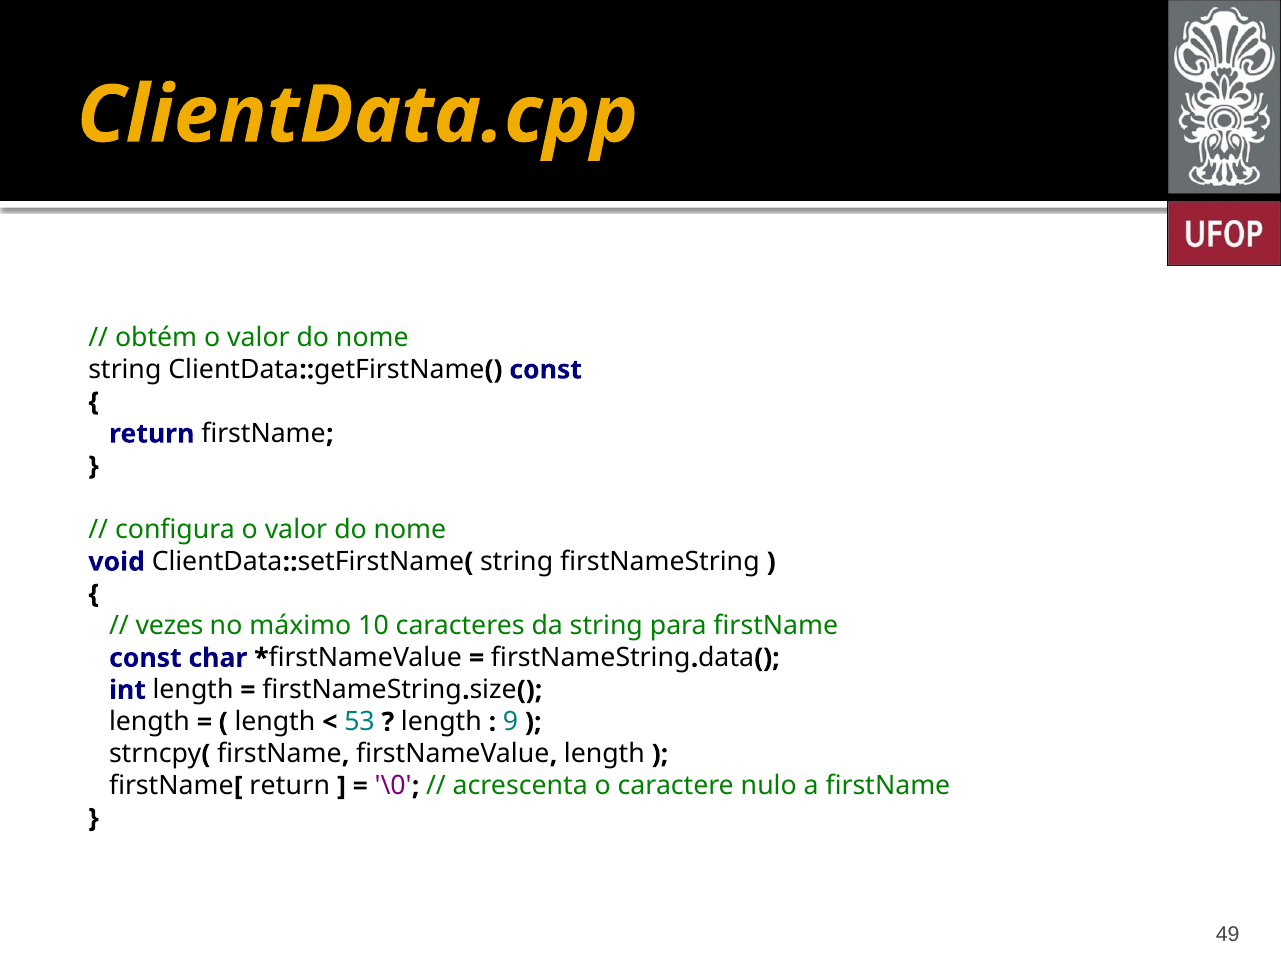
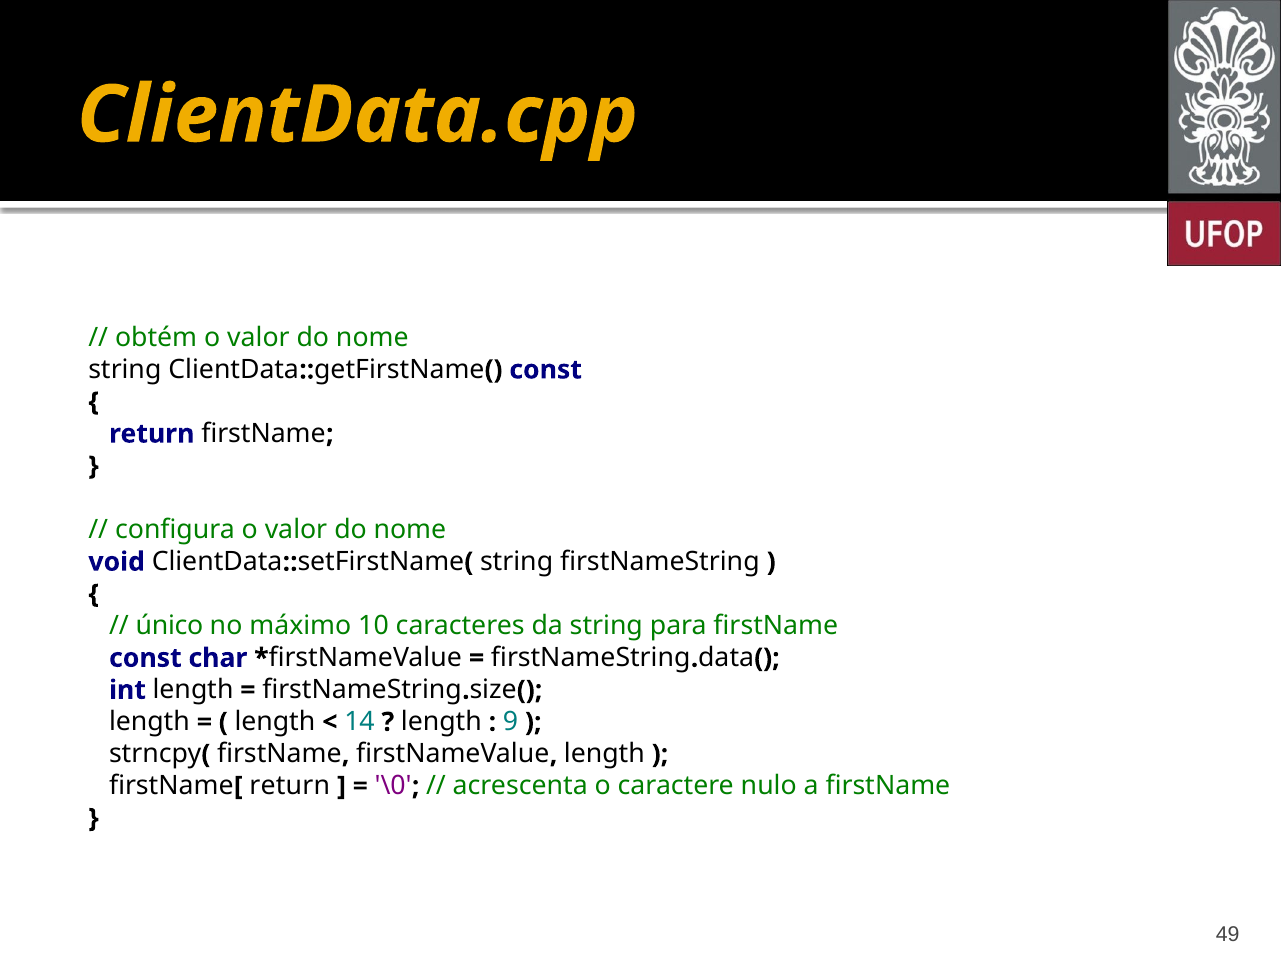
vezes: vezes -> único
53: 53 -> 14
